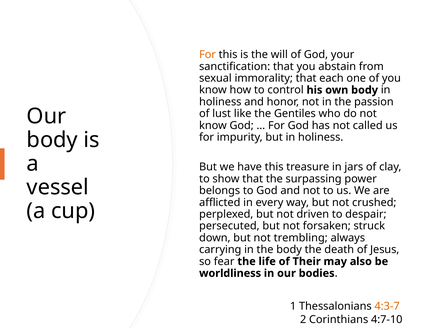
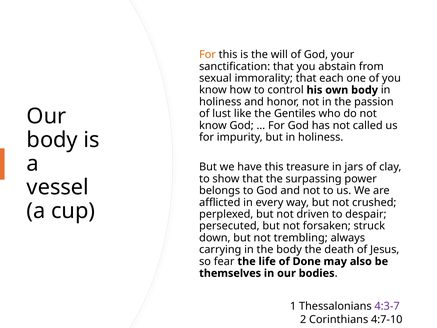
Their: Their -> Done
worldliness: worldliness -> themselves
4:3-7 colour: orange -> purple
